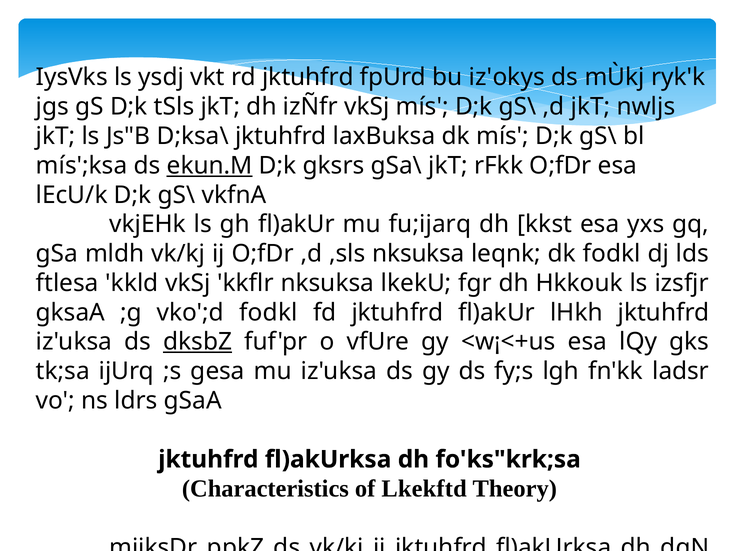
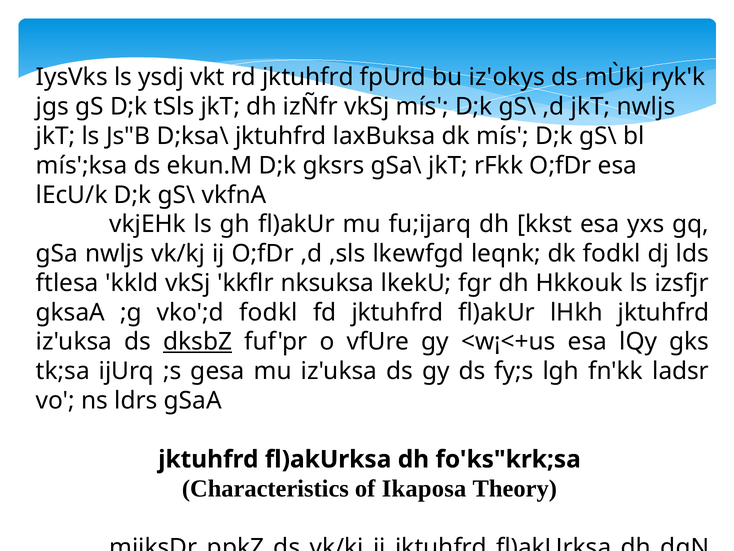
ekun.M underline: present -> none
gSa mldh: mldh -> nwljs
,sls nksuksa: nksuksa -> lkewfgd
Lkekftd: Lkekftd -> Ikaposa
